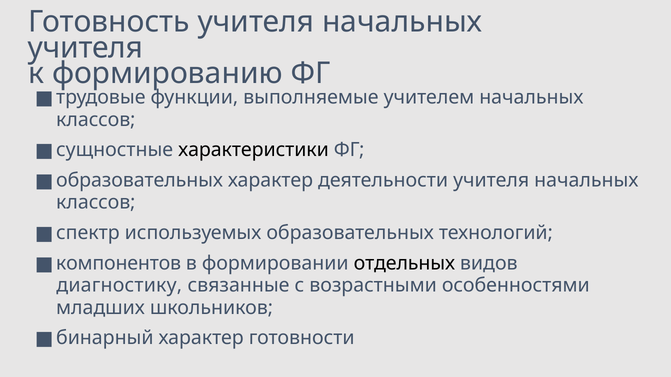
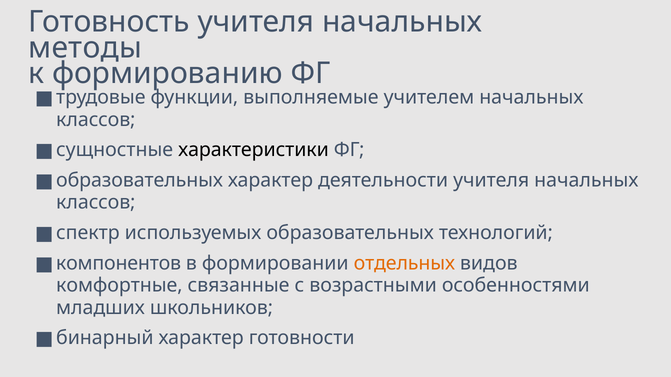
учителя at (85, 48): учителя -> методы
отдельных colour: black -> orange
диагностику: диагностику -> комфортные
